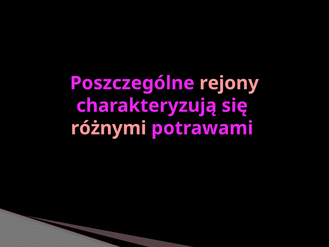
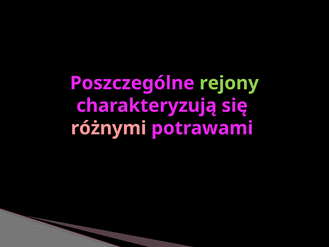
rejony colour: pink -> light green
